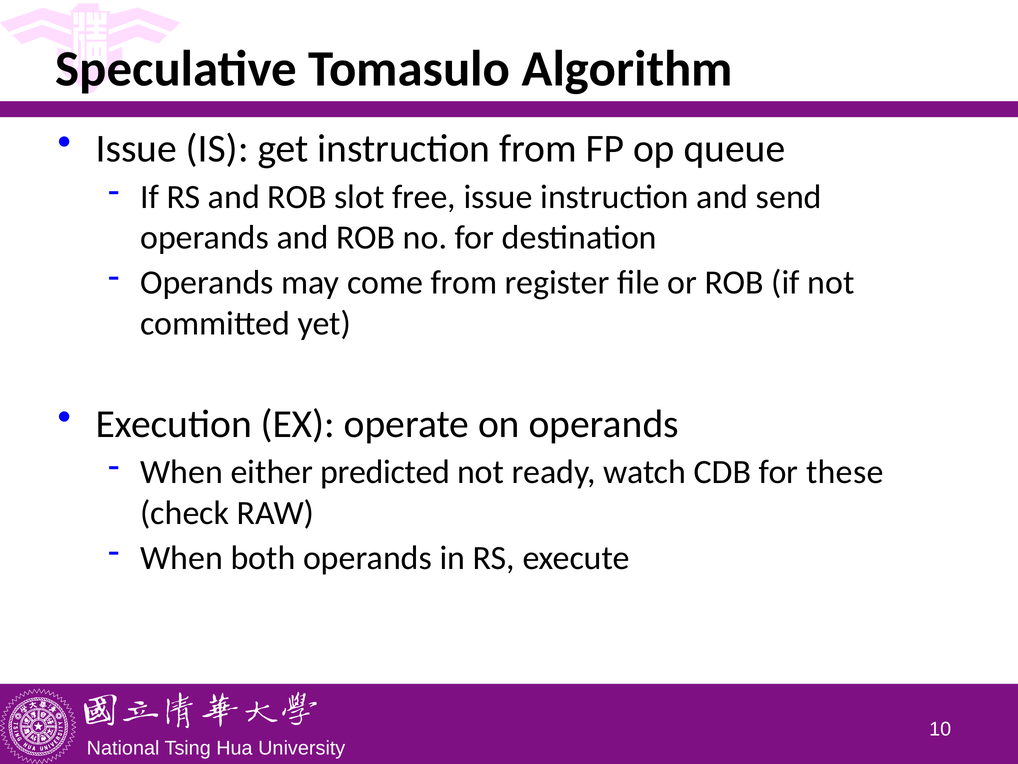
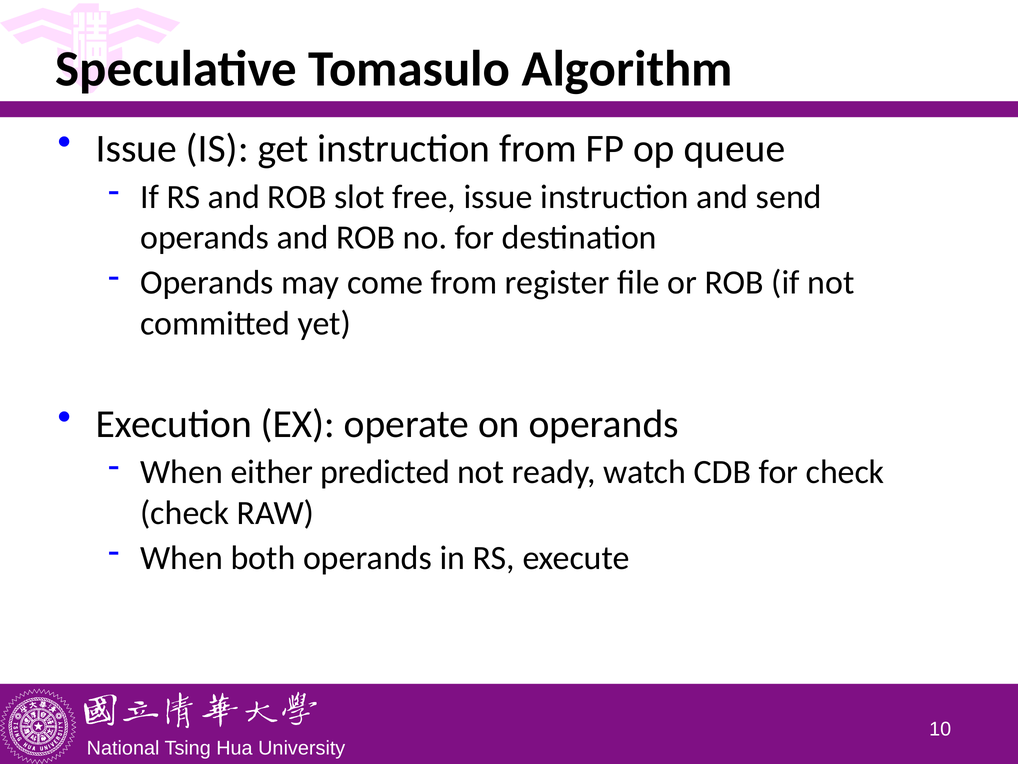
for these: these -> check
